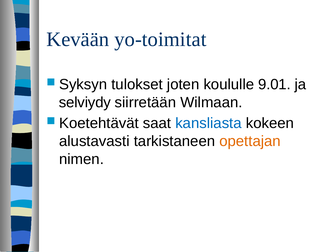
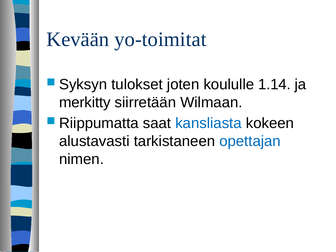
9.01: 9.01 -> 1.14
selviydy: selviydy -> merkitty
Koetehtävät: Koetehtävät -> Riippumatta
opettajan colour: orange -> blue
